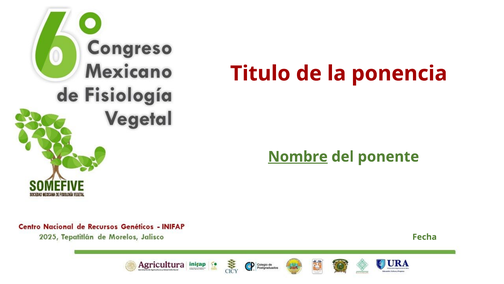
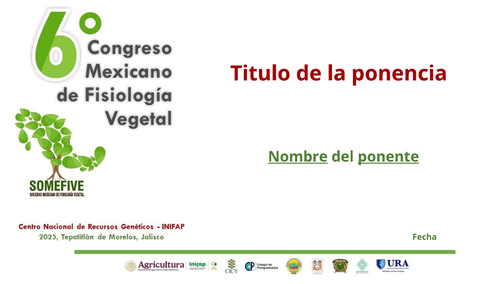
ponente underline: none -> present
